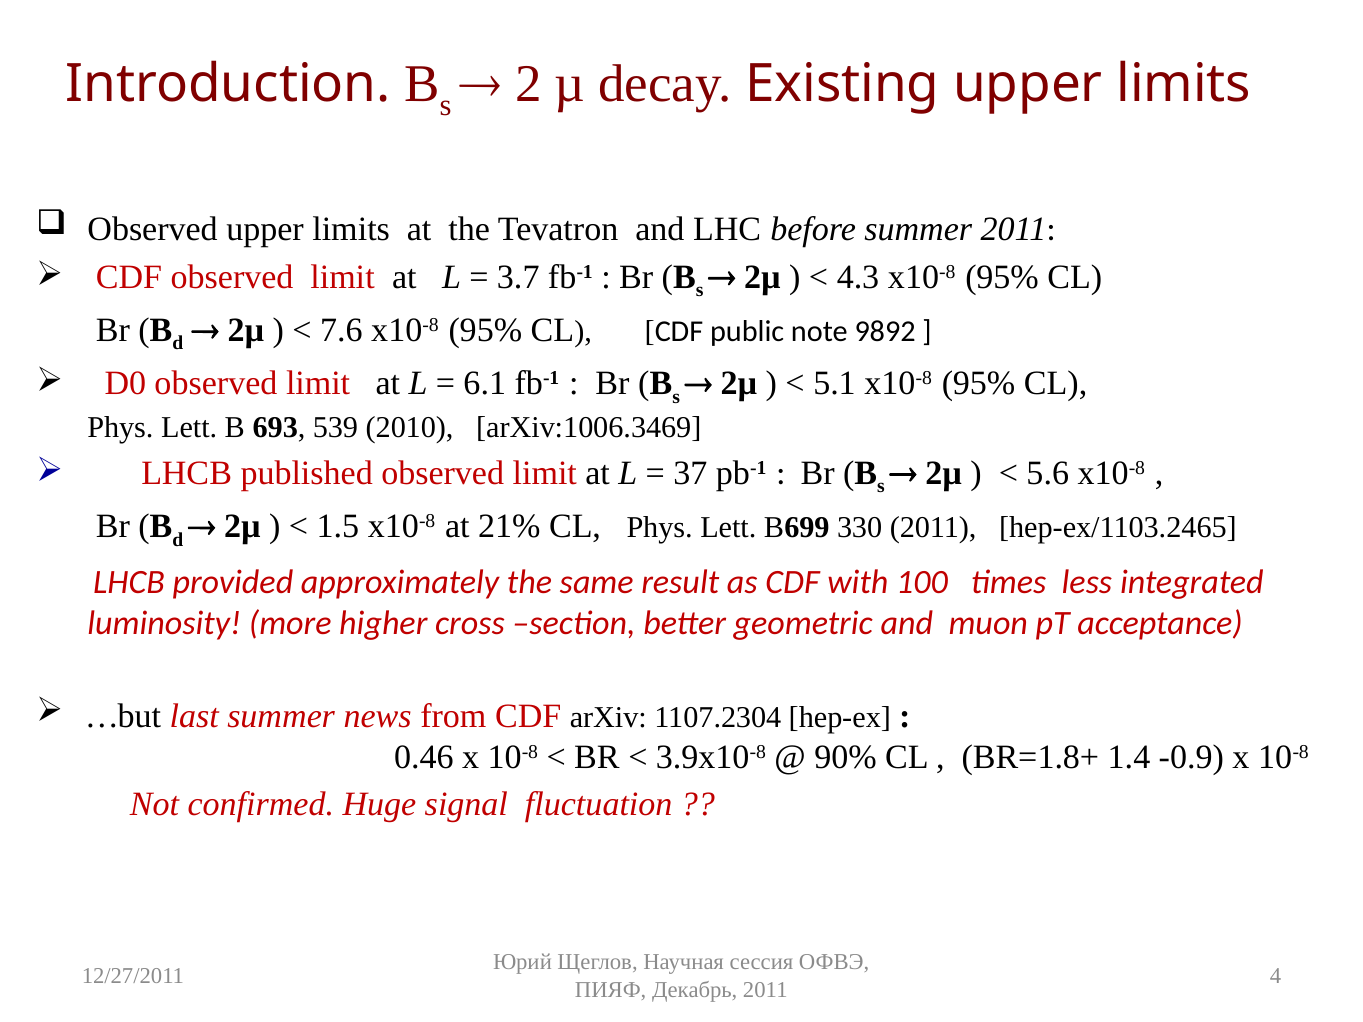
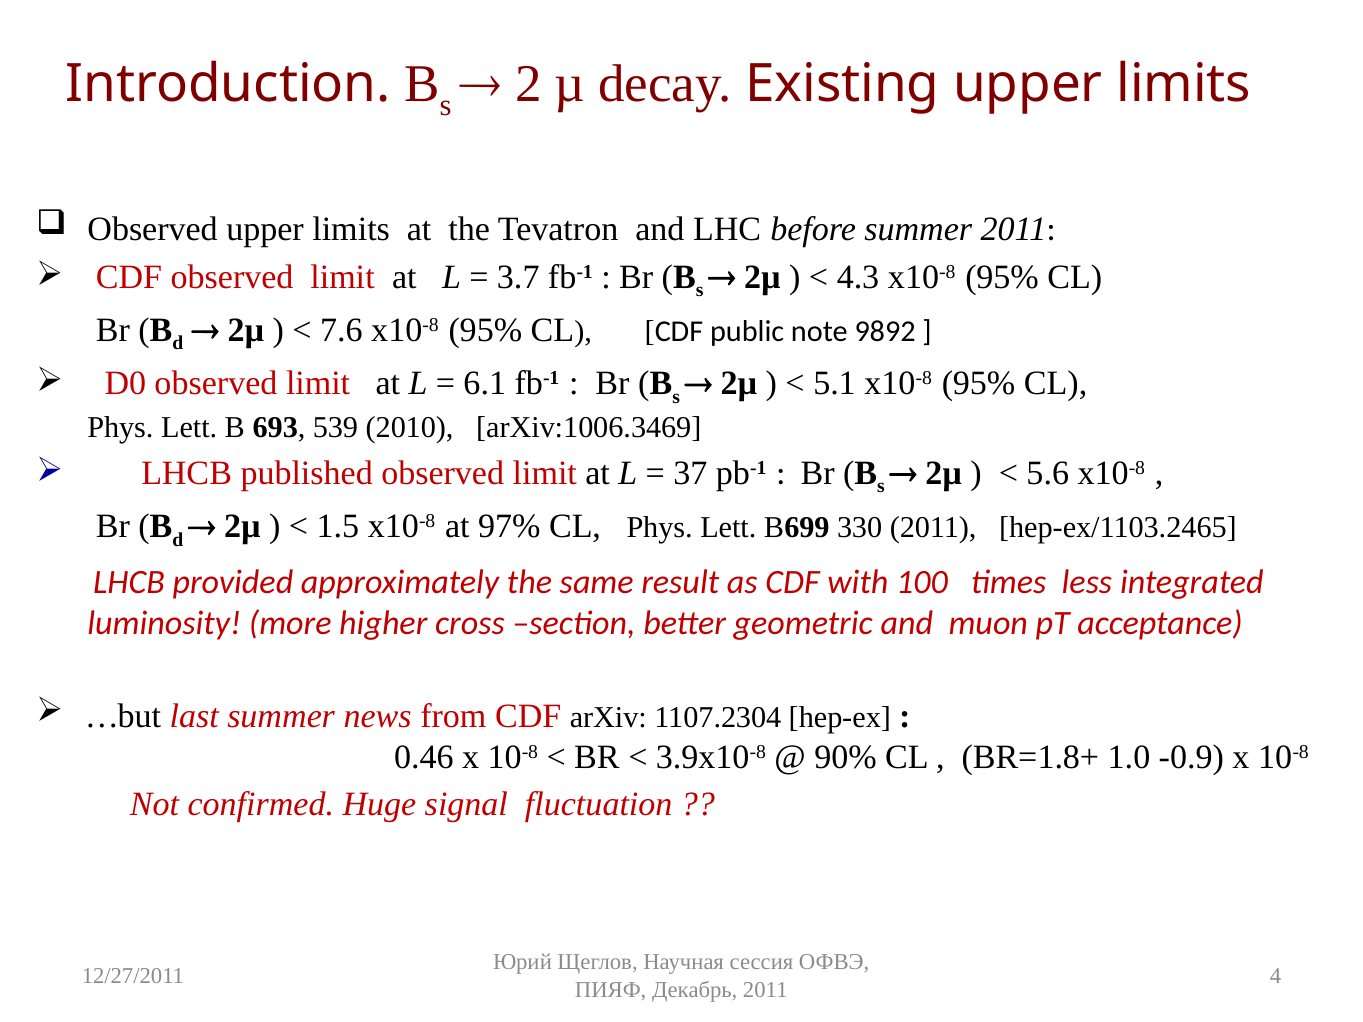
21%: 21% -> 97%
1.4: 1.4 -> 1.0
